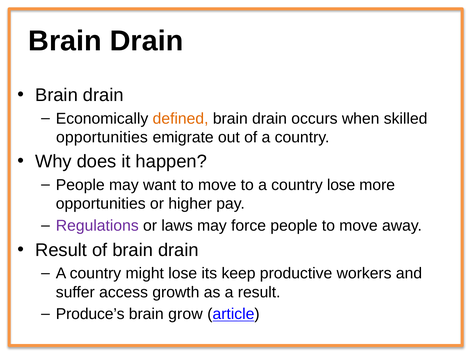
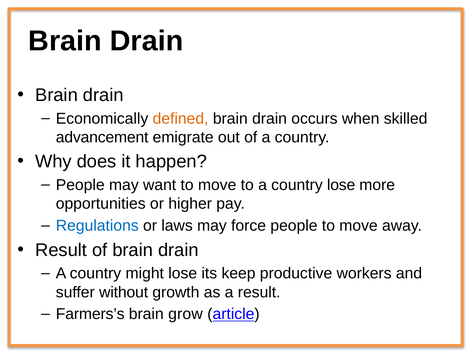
opportunities at (102, 137): opportunities -> advancement
Regulations colour: purple -> blue
access: access -> without
Produce’s: Produce’s -> Farmers’s
